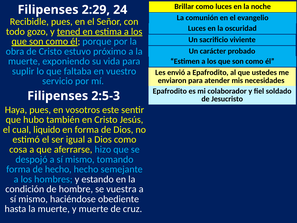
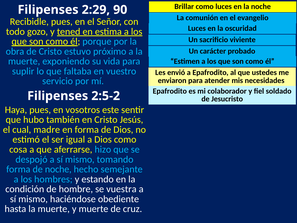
24: 24 -> 90
2:5-3: 2:5-3 -> 2:5-2
liquido: liquido -> madre
de hecho: hecho -> noche
